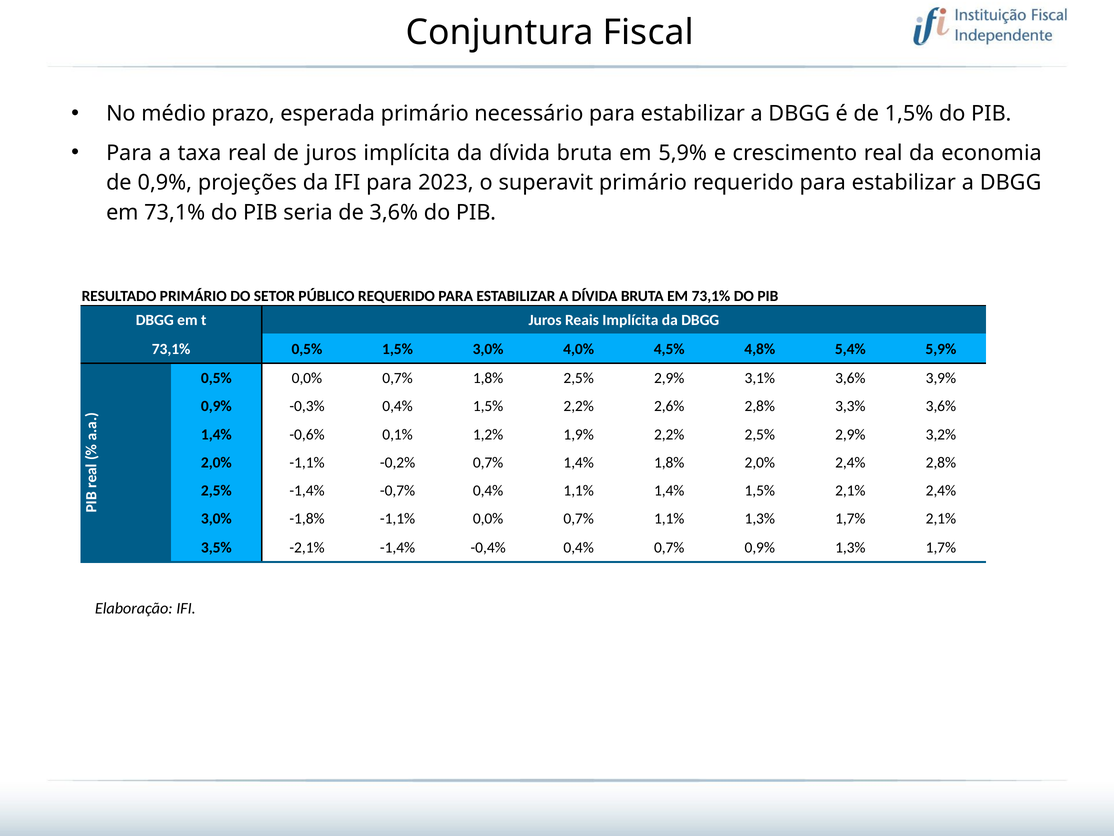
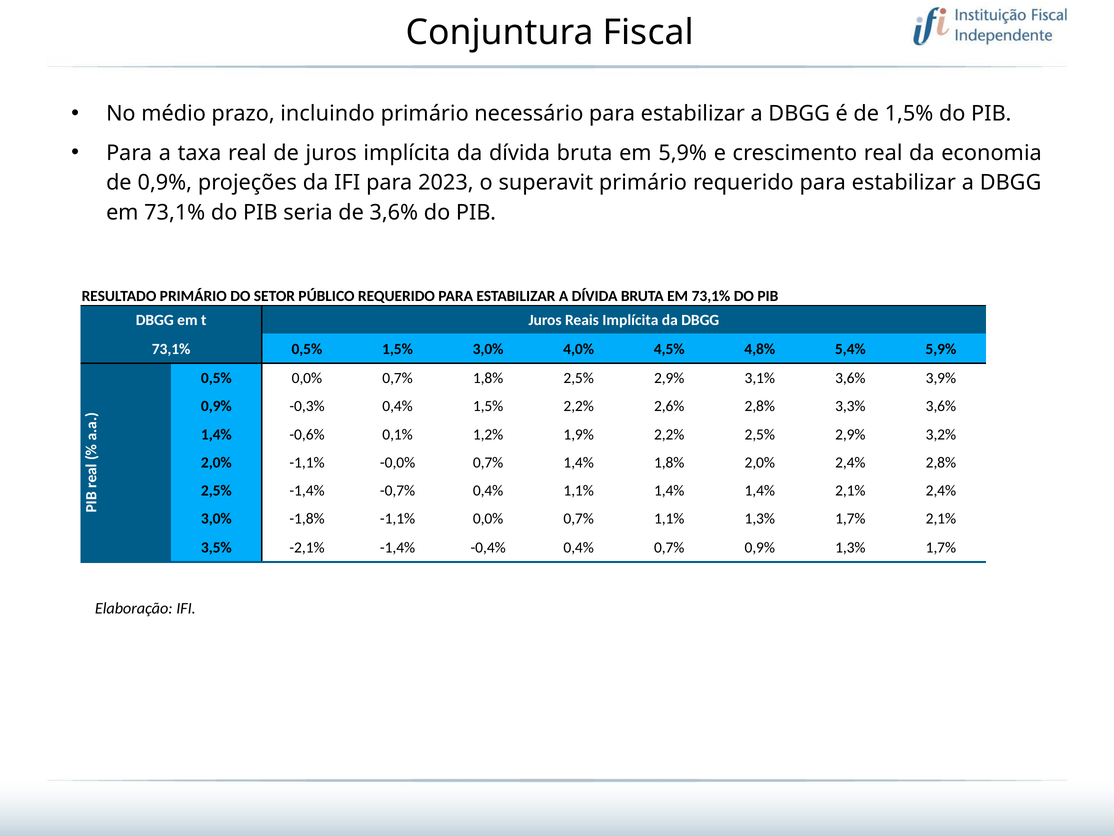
esperada: esperada -> incluindo
-0,2%: -0,2% -> -0,0%
1,4% 1,5%: 1,5% -> 1,4%
